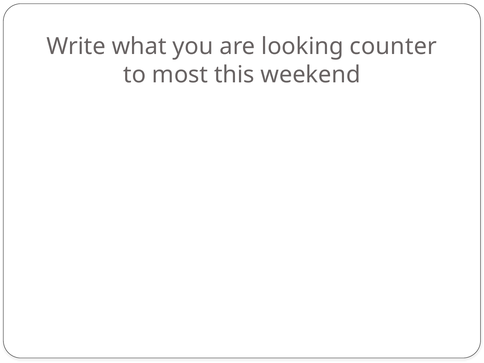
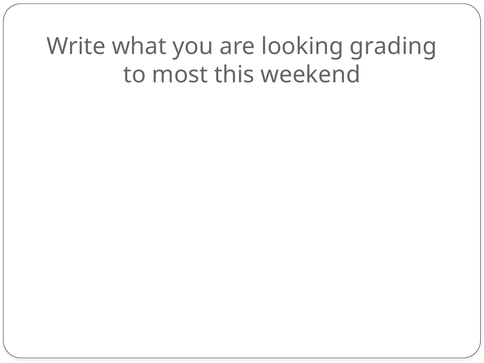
counter: counter -> grading
